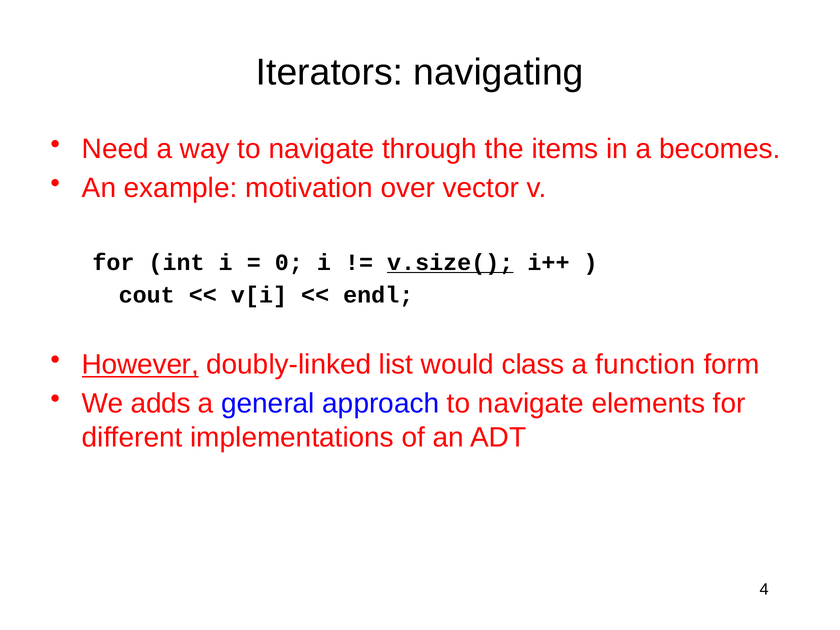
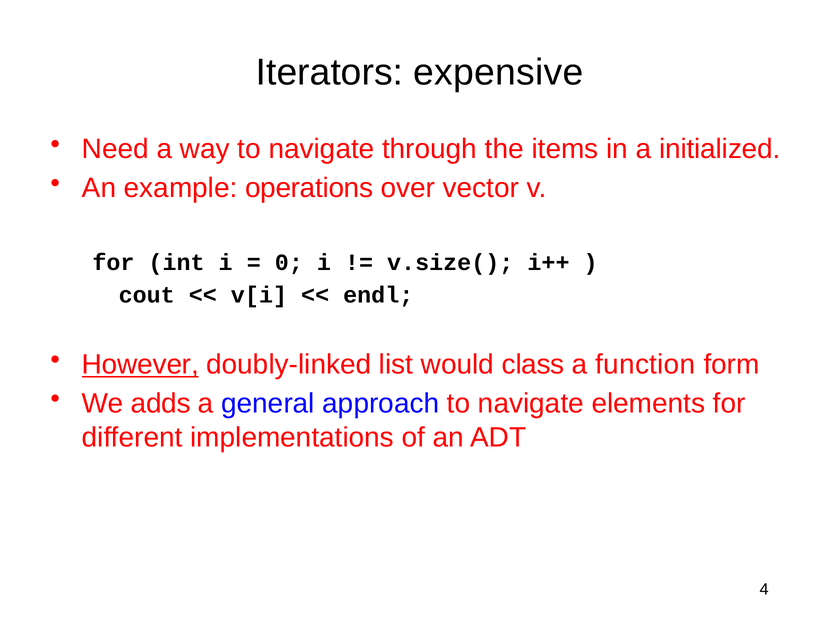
navigating: navigating -> expensive
becomes: becomes -> initialized
motivation: motivation -> operations
v.size( underline: present -> none
